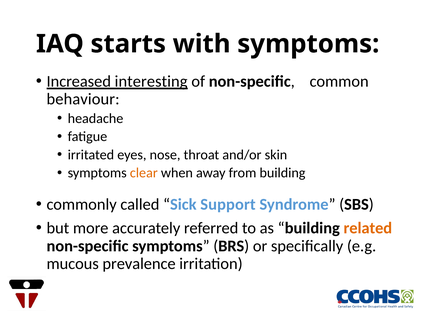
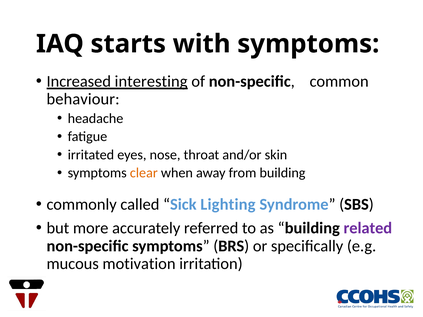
Support: Support -> Lighting
related colour: orange -> purple
prevalence: prevalence -> motivation
